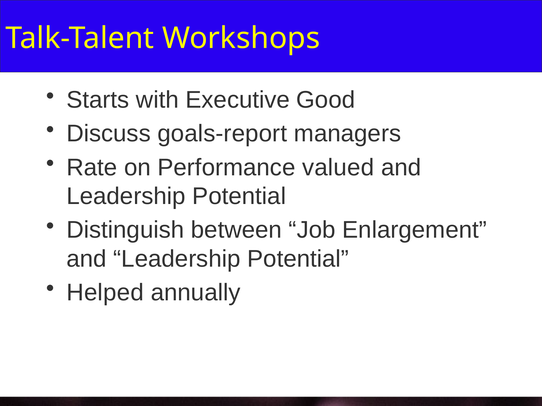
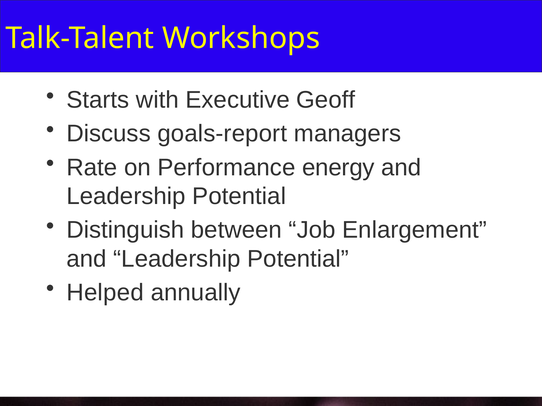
Good: Good -> Geoff
valued: valued -> energy
